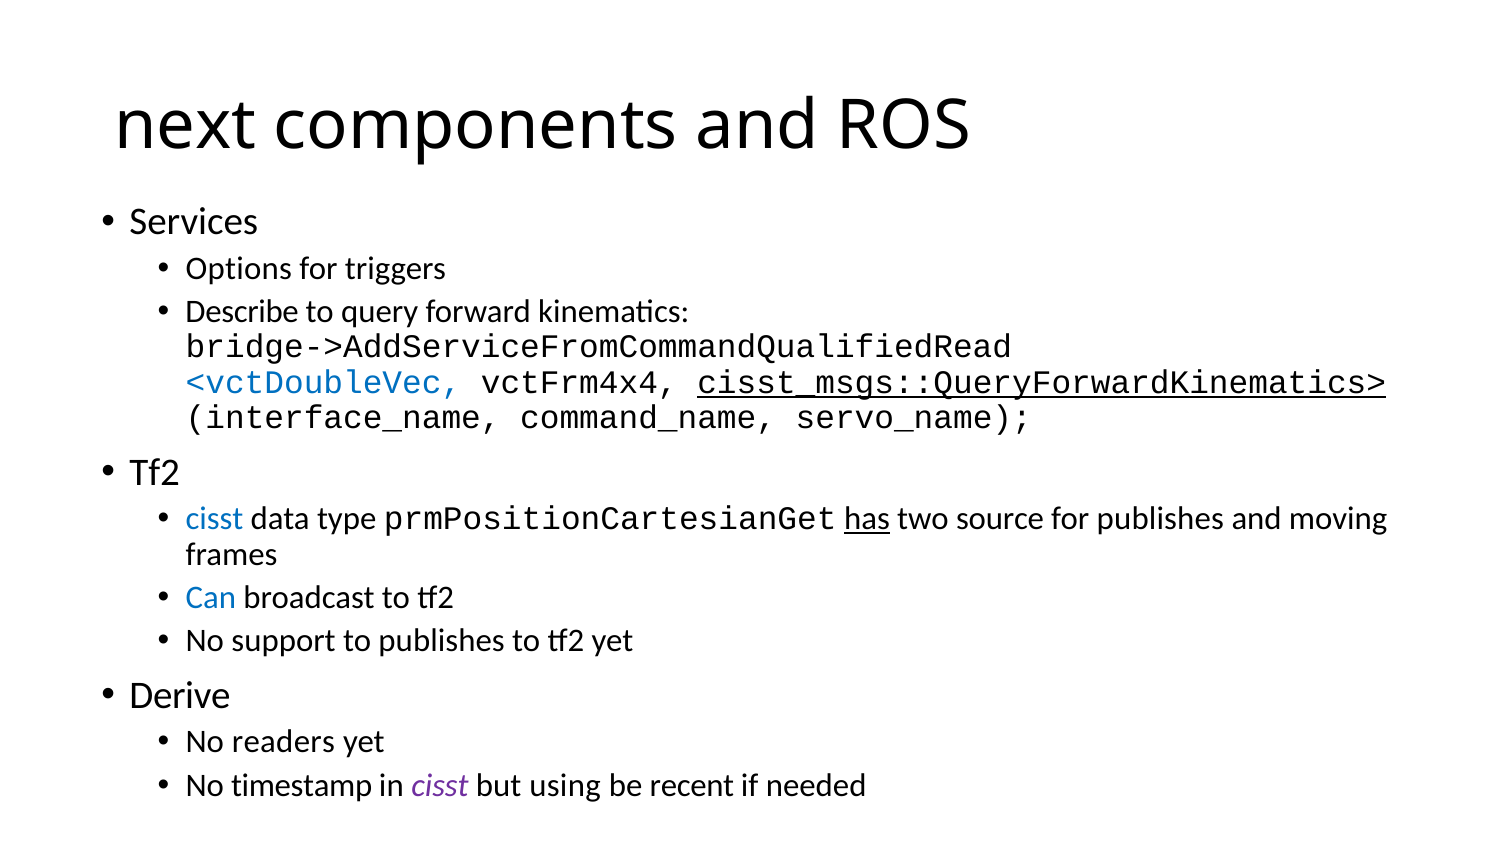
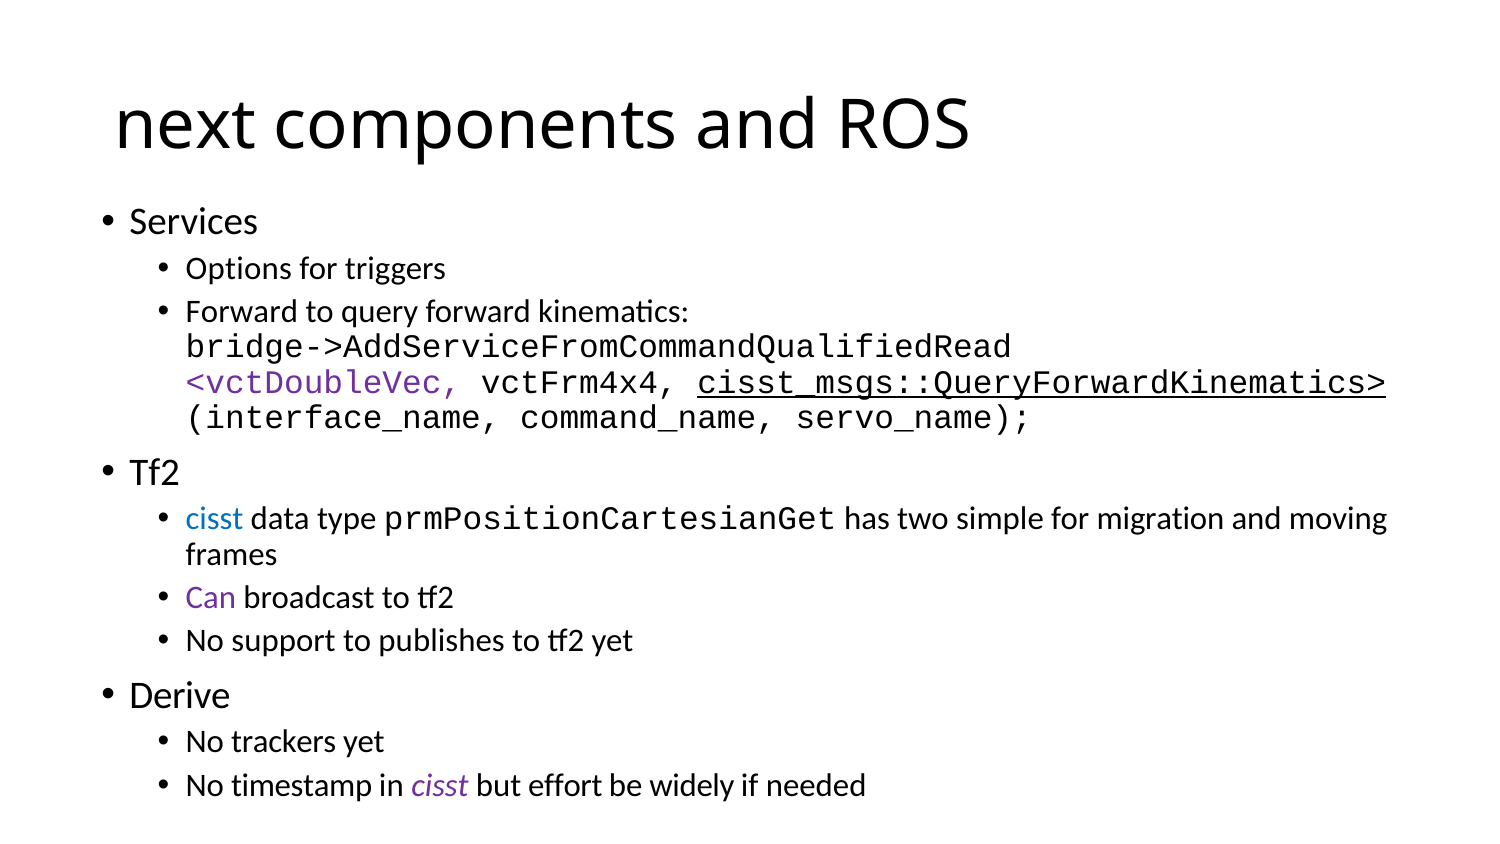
Describe at (242, 312): Describe -> Forward
<vctDoubleVec colour: blue -> purple
has underline: present -> none
source: source -> simple
for publishes: publishes -> migration
Can colour: blue -> purple
readers: readers -> trackers
using: using -> effort
recent: recent -> widely
